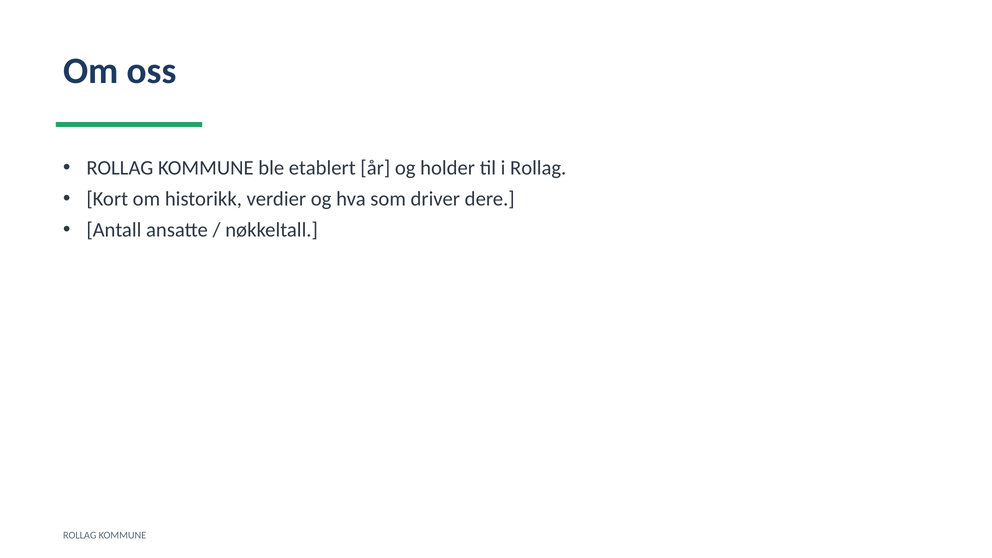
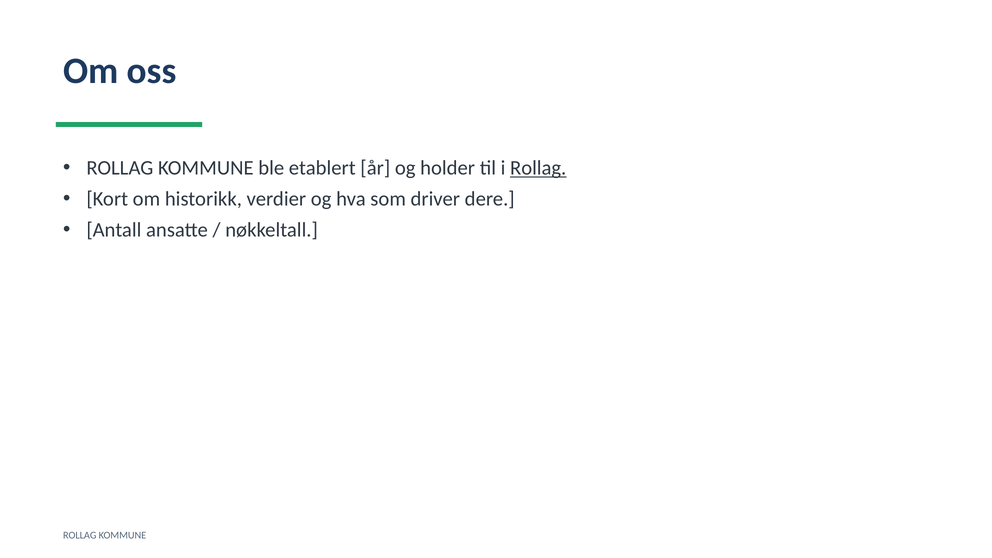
Rollag at (538, 168) underline: none -> present
